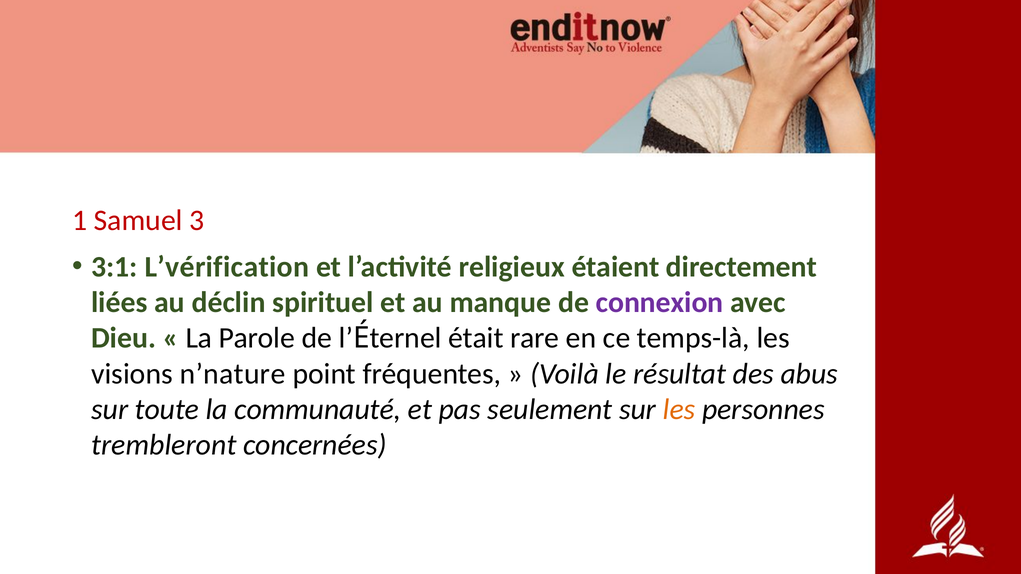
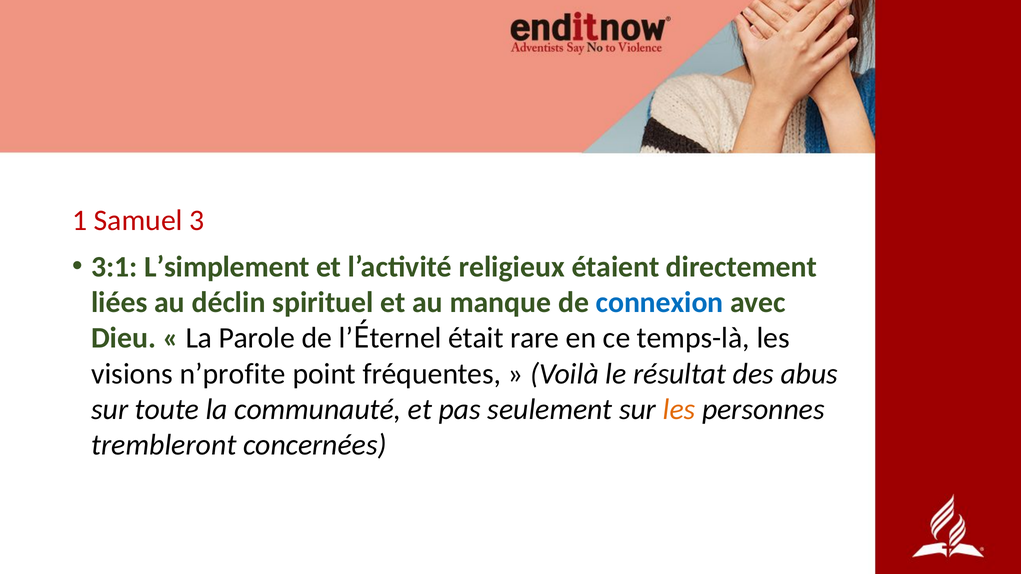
L’vérification: L’vérification -> L’simplement
connexion colour: purple -> blue
n’nature: n’nature -> n’profite
